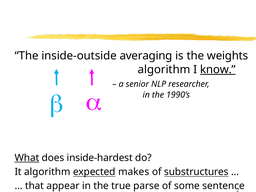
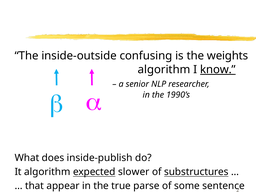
averaging: averaging -> confusing
What underline: present -> none
inside-hardest: inside-hardest -> inside-publish
makes: makes -> slower
